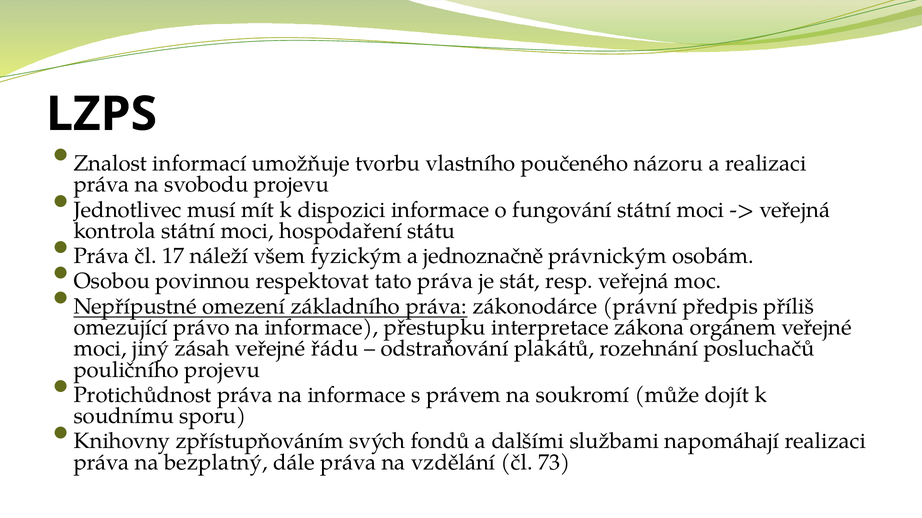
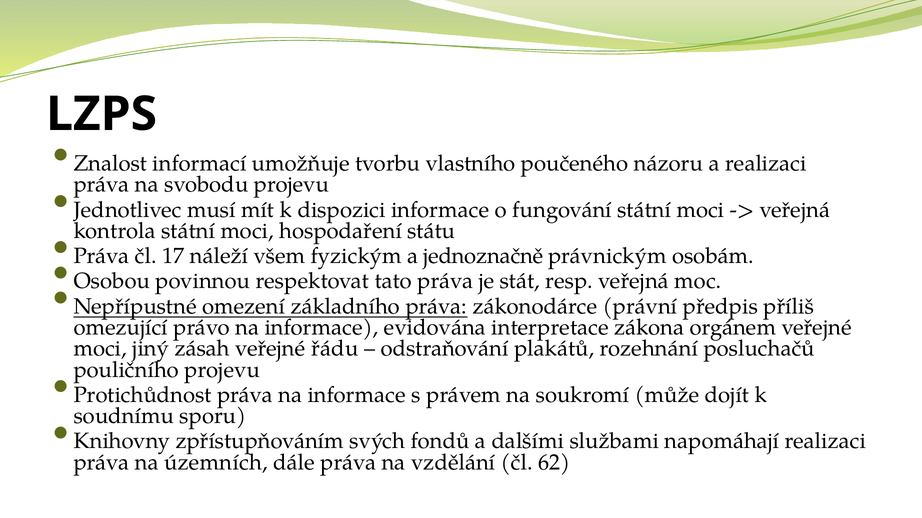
přestupku: přestupku -> evidována
bezplatný: bezplatný -> územních
73: 73 -> 62
